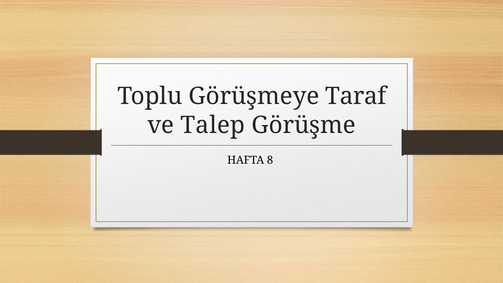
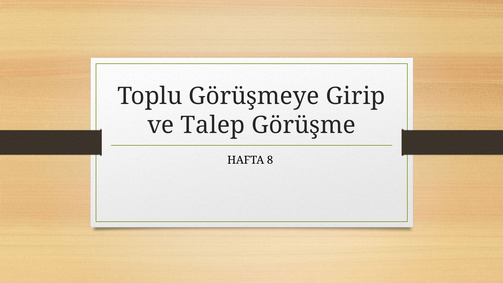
Taraf: Taraf -> Girip
